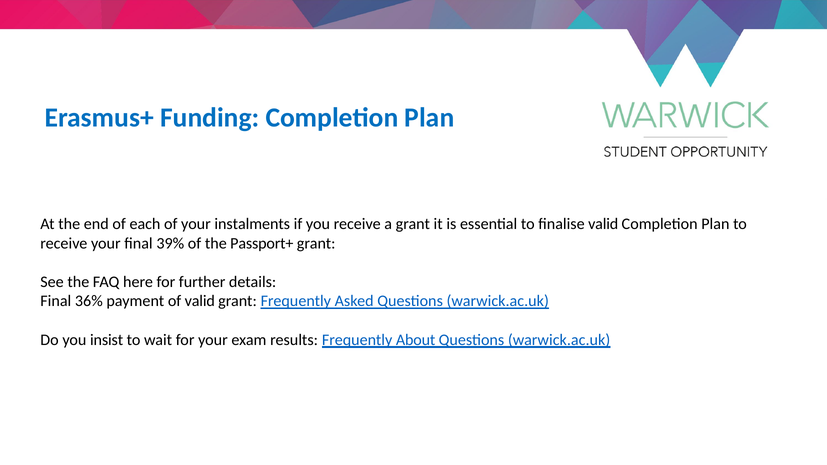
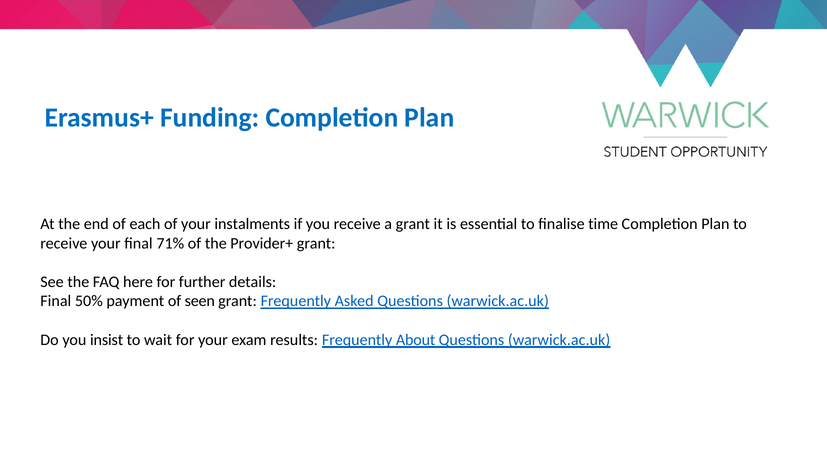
finalise valid: valid -> time
39%: 39% -> 71%
Passport+: Passport+ -> Provider+
36%: 36% -> 50%
of valid: valid -> seen
